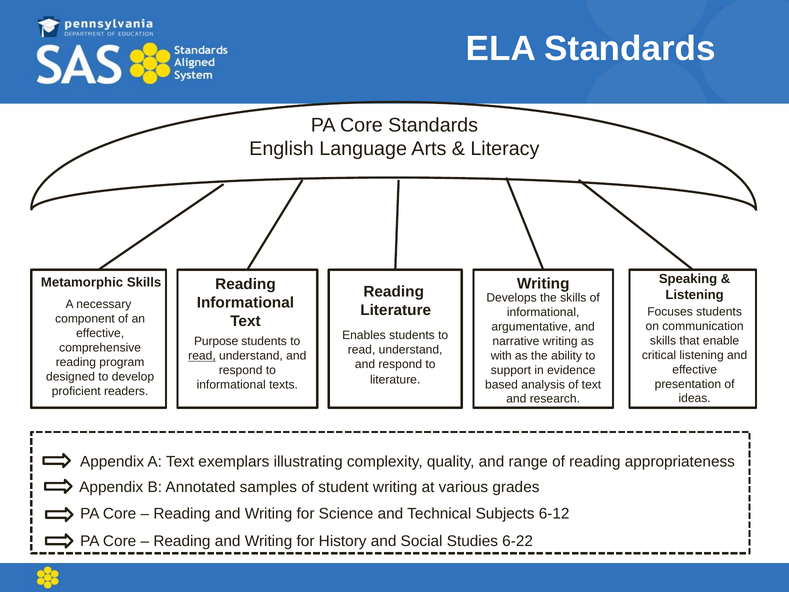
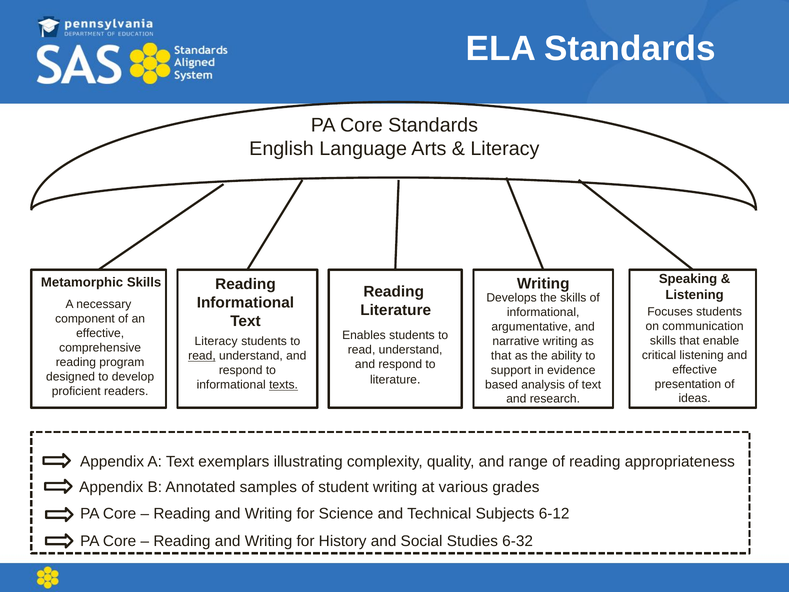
Purpose at (216, 341): Purpose -> Literacy
with at (501, 355): with -> that
texts underline: none -> present
6-22: 6-22 -> 6-32
